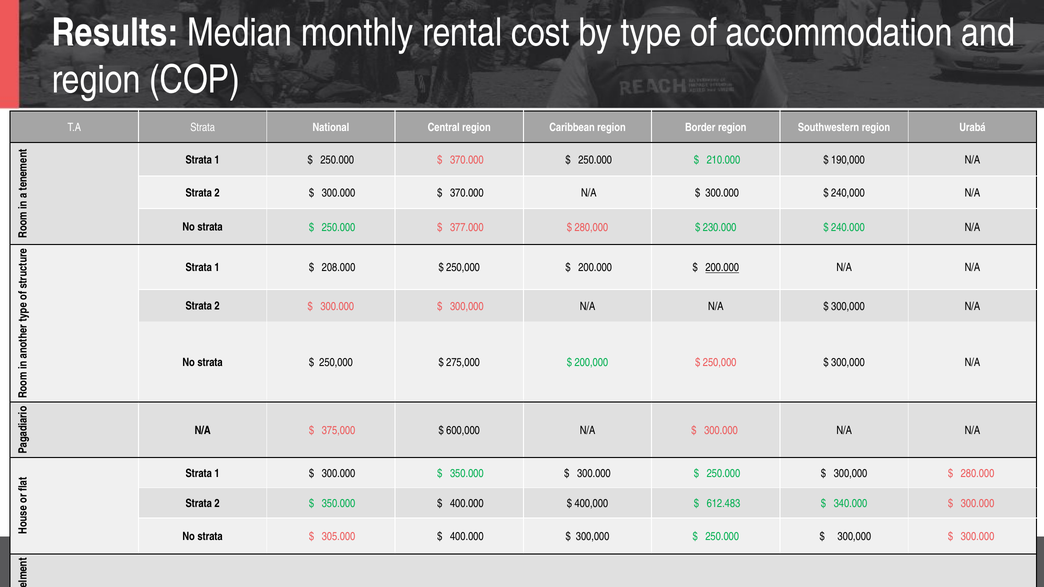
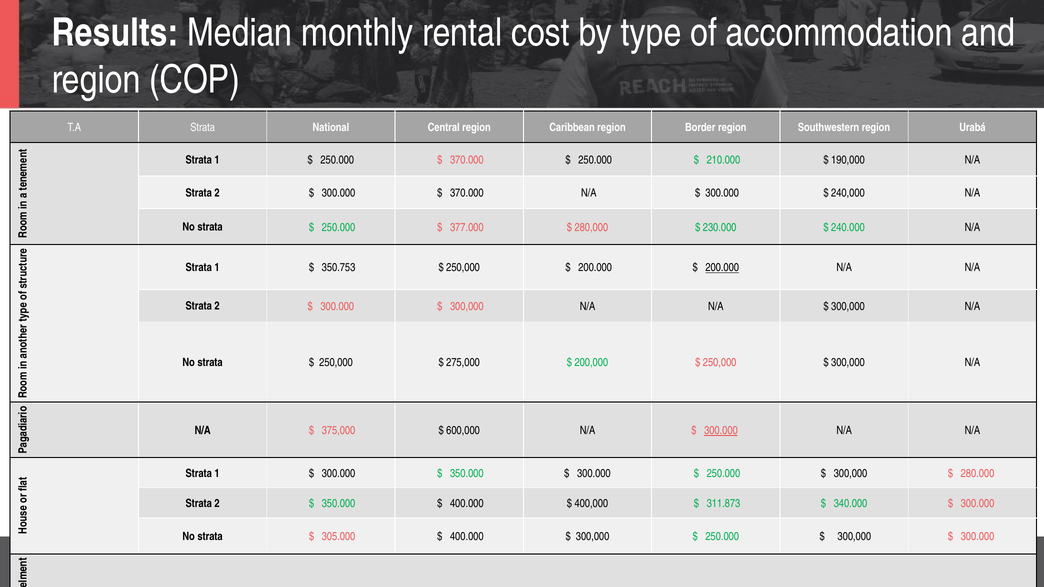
208.000: 208.000 -> 350.753
300.000 at (721, 431) underline: none -> present
612.483: 612.483 -> 311.873
